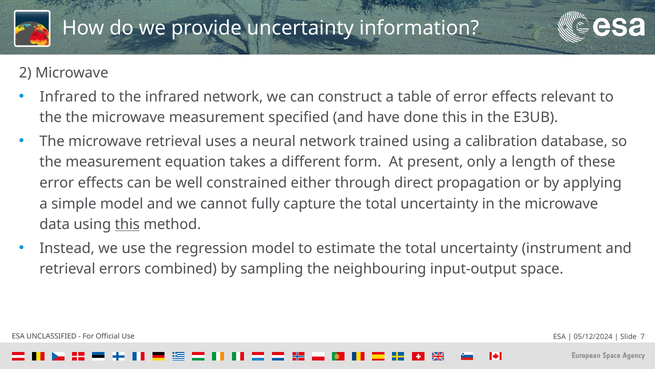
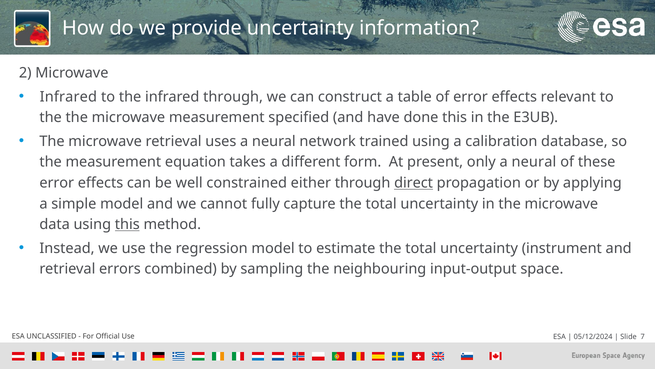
infrared network: network -> through
only a length: length -> neural
direct underline: none -> present
